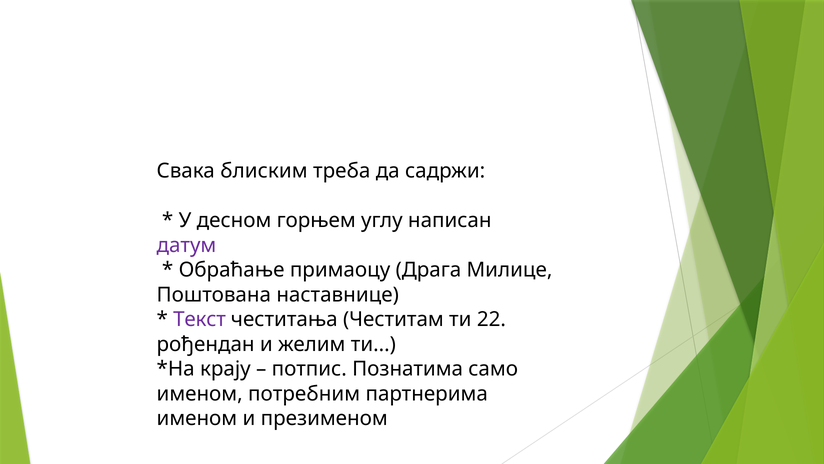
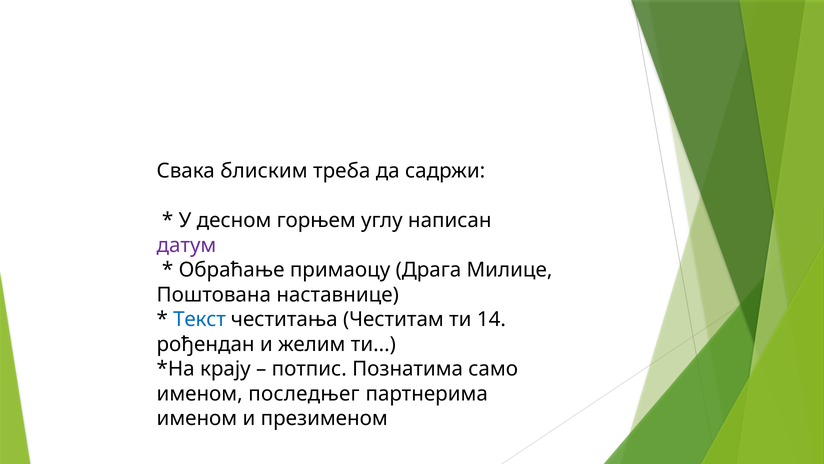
Текст colour: purple -> blue
22: 22 -> 14
потребним: потребним -> последњег
